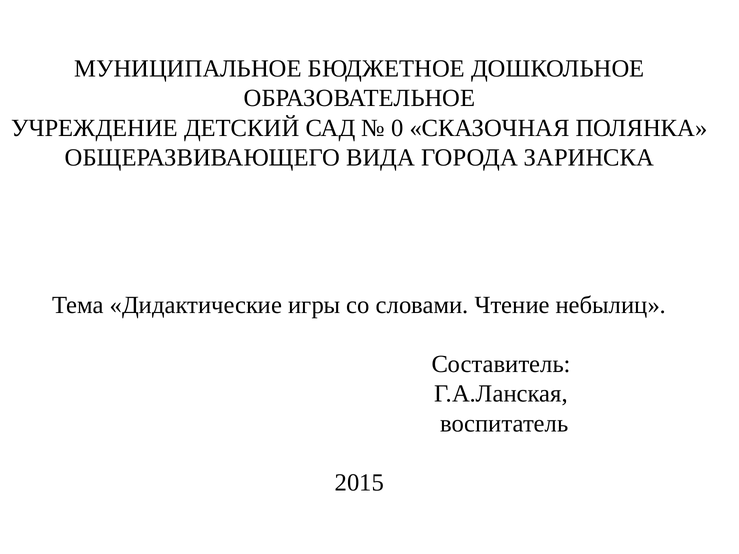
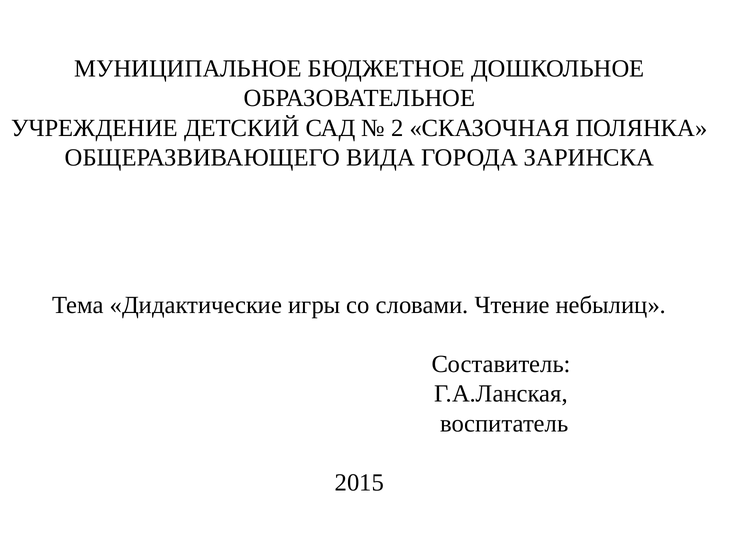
0: 0 -> 2
